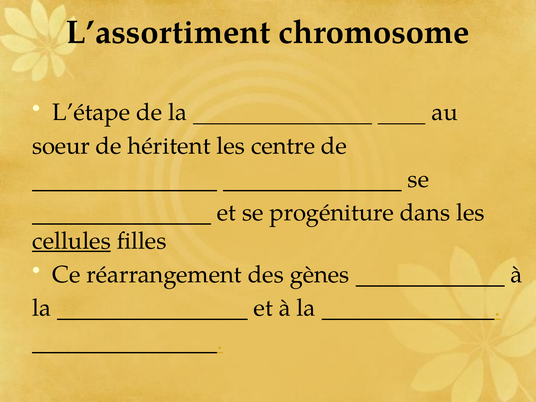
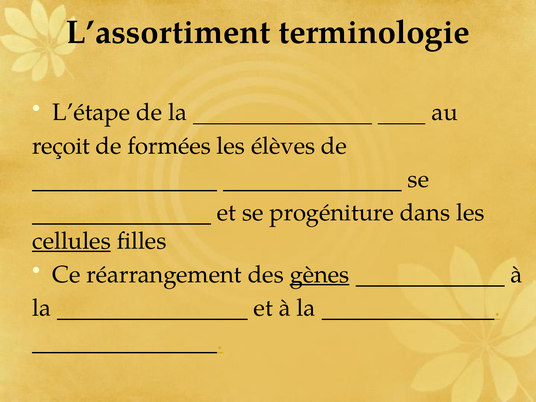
chromosome: chromosome -> terminologie
soeur: soeur -> reçoit
héritent: héritent -> formées
centre: centre -> élèves
gènes underline: none -> present
